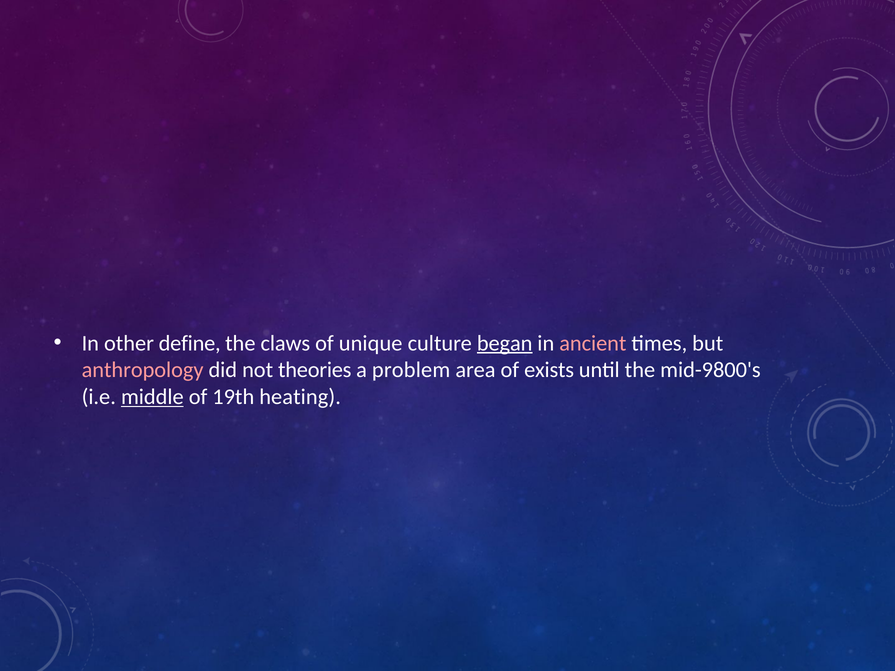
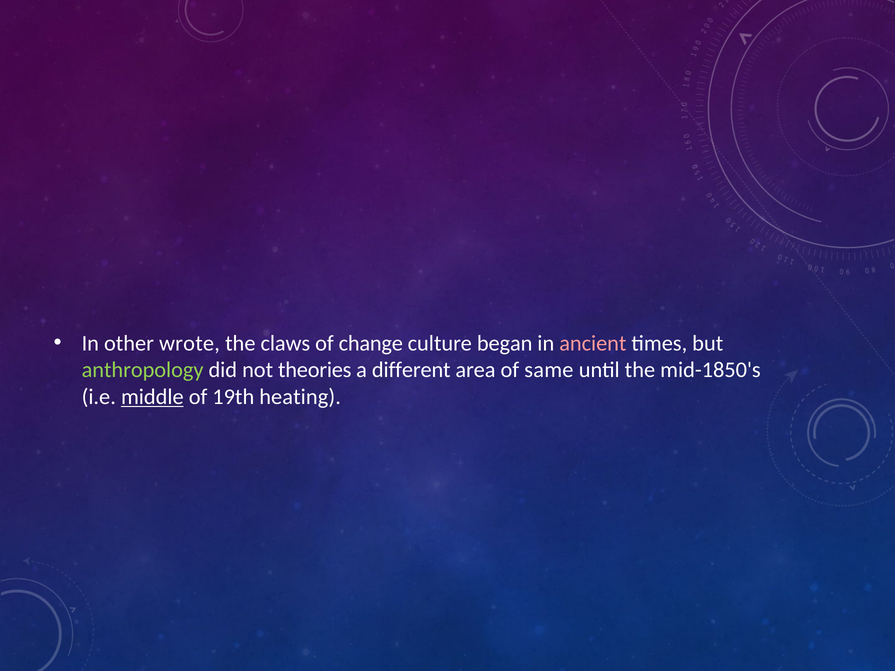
define: define -> wrote
unique: unique -> change
began underline: present -> none
anthropology colour: pink -> light green
problem: problem -> different
exists: exists -> same
mid-9800's: mid-9800's -> mid-1850's
